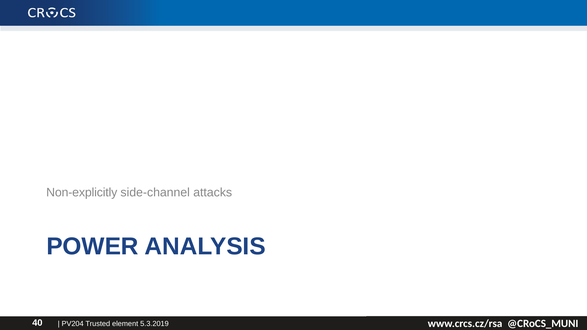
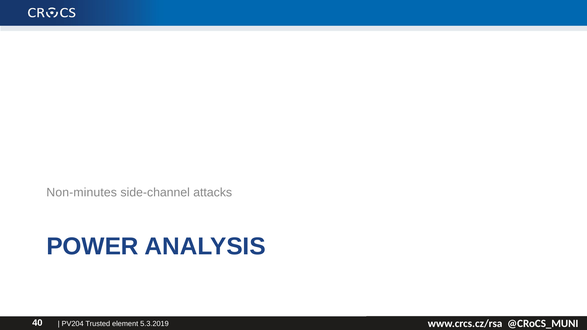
Non-explicitly: Non-explicitly -> Non-minutes
